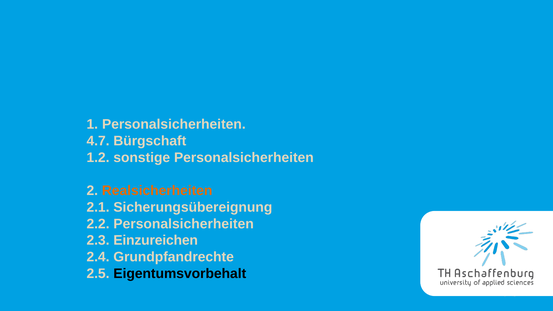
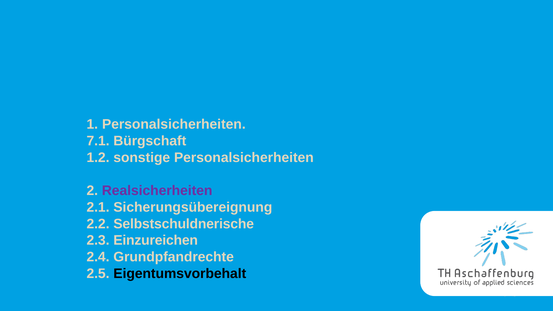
4.7: 4.7 -> 7.1
Realsicherheiten colour: orange -> purple
2.2 Personalsicherheiten: Personalsicherheiten -> Selbstschuldnerische
